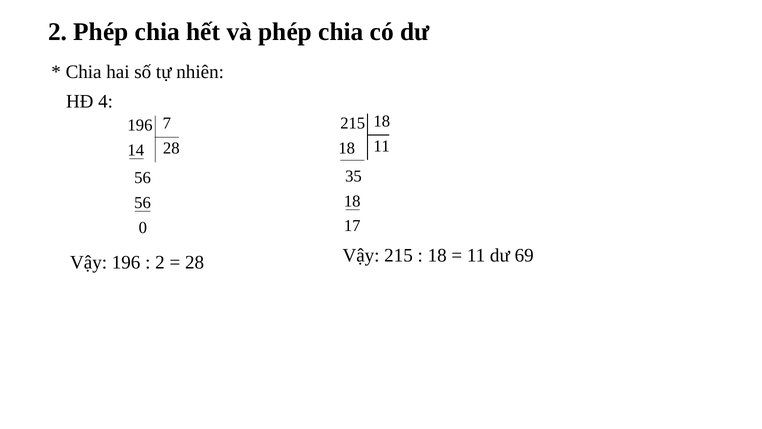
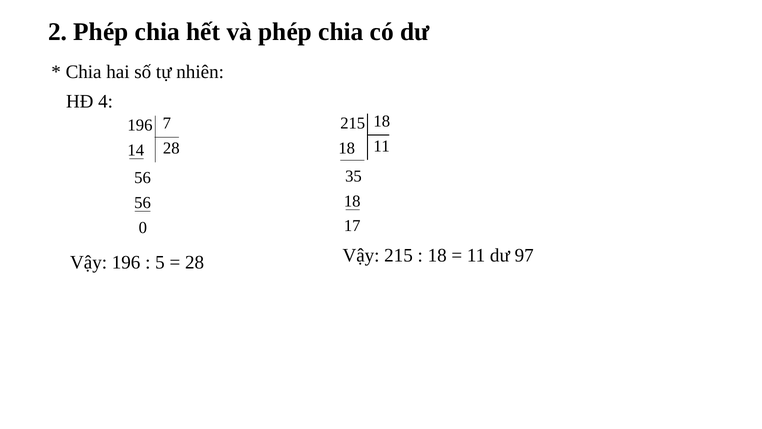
2 at (160, 262): 2 -> 5
69: 69 -> 97
